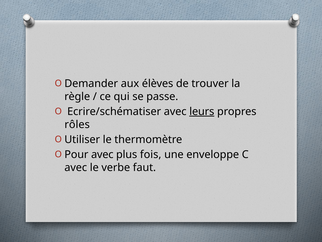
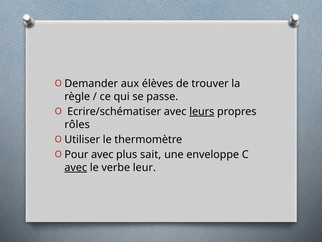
fois: fois -> sait
avec at (76, 167) underline: none -> present
faut: faut -> leur
